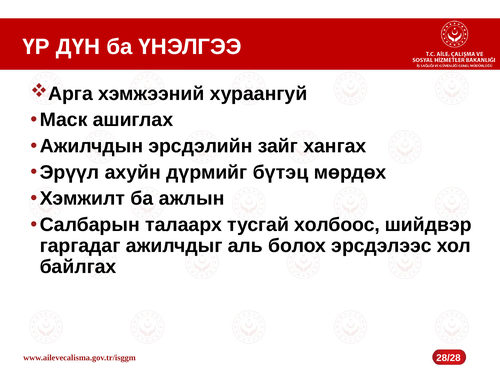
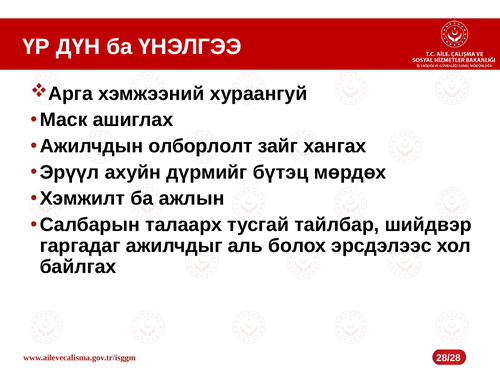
эрсдэлийн: эрсдэлийн -> олборлолт
холбоос: холбоос -> тайлбар
